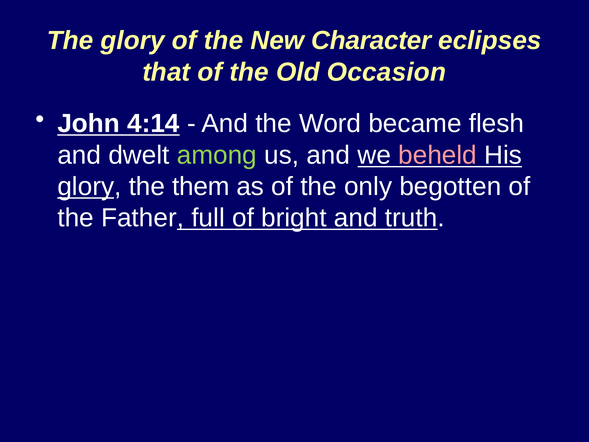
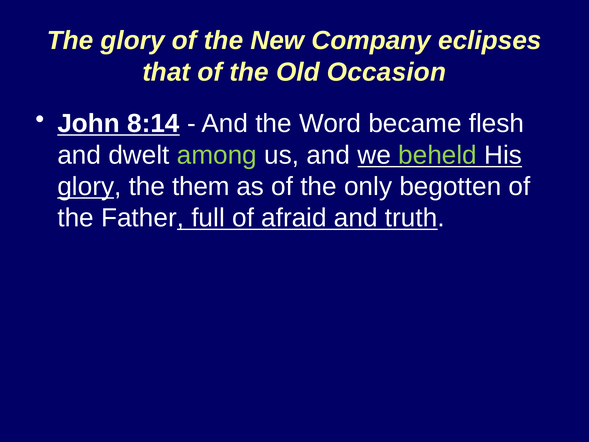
Character: Character -> Company
4:14: 4:14 -> 8:14
beheld colour: pink -> light green
bright: bright -> afraid
